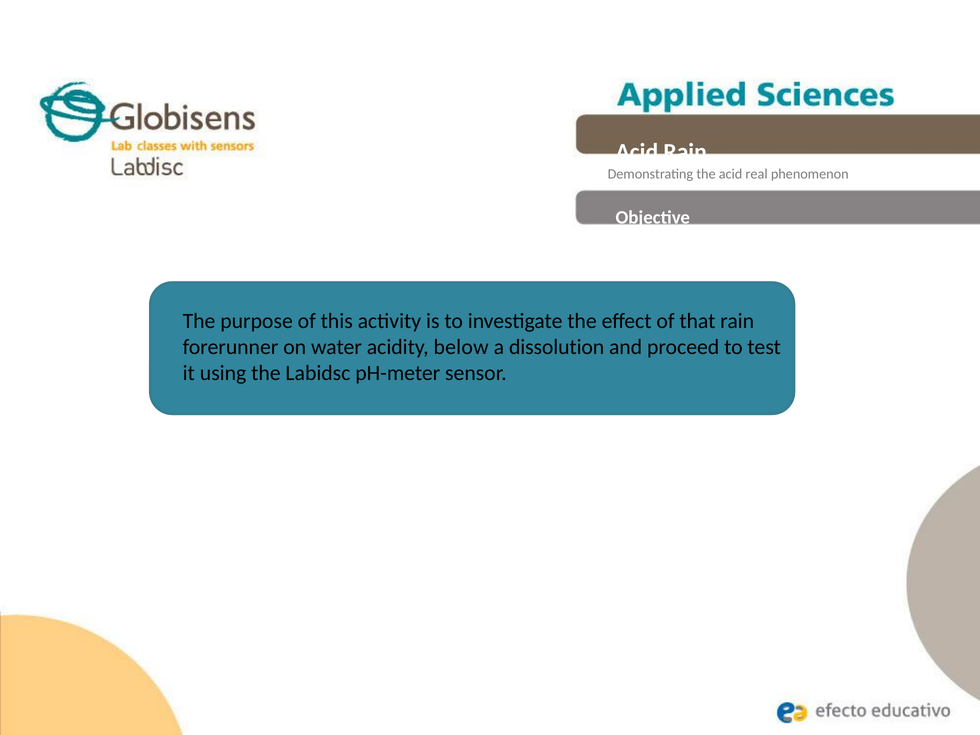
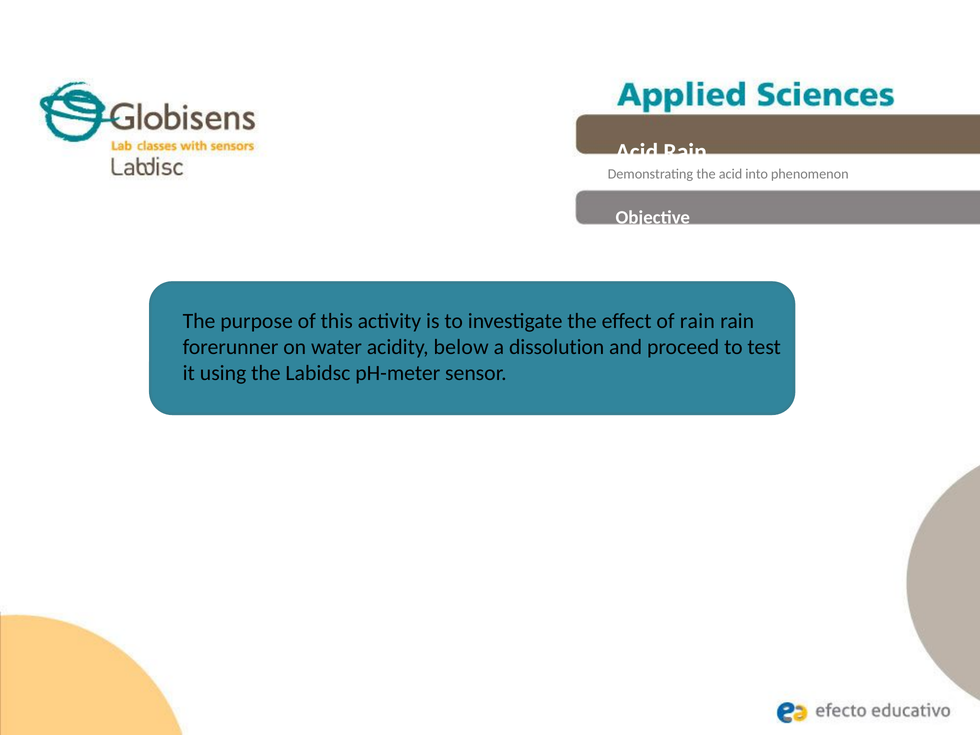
real: real -> into
of that: that -> rain
